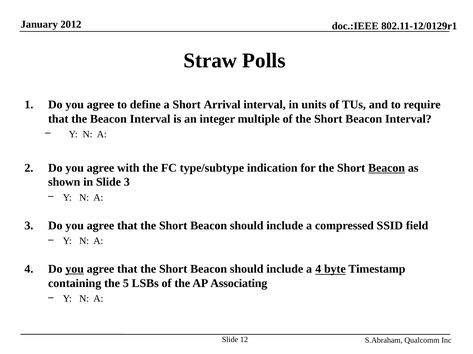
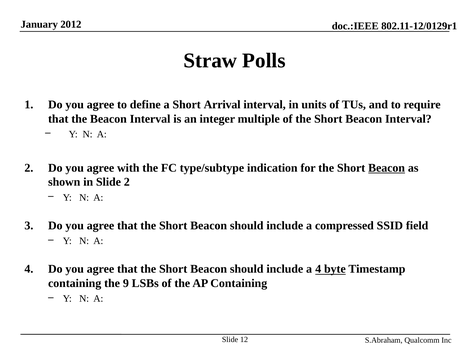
Slide 3: 3 -> 2
you at (75, 270) underline: present -> none
5: 5 -> 9
AP Associating: Associating -> Containing
